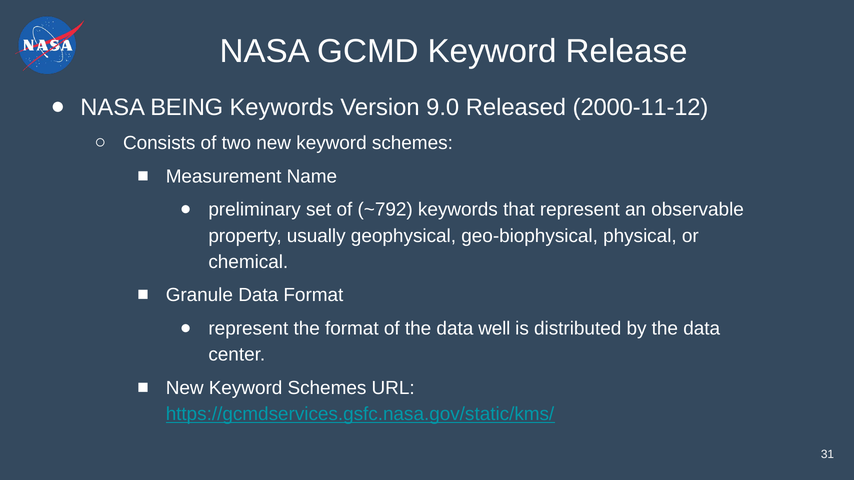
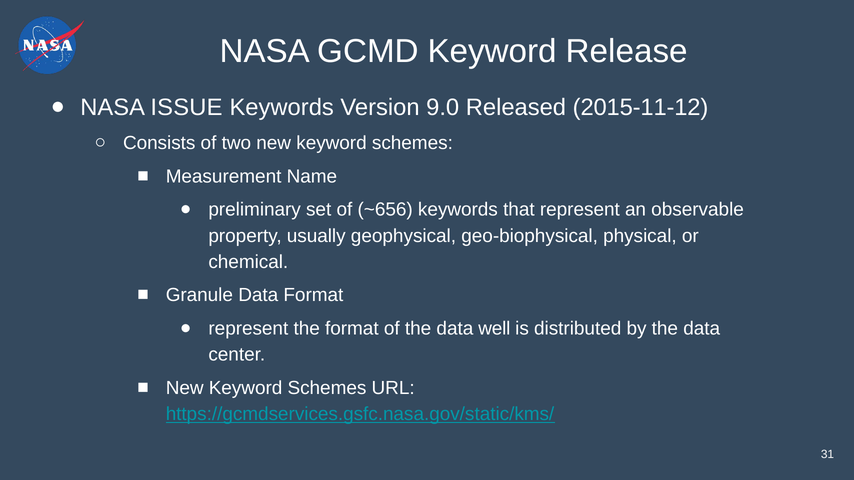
BEING: BEING -> ISSUE
2000-11-12: 2000-11-12 -> 2015-11-12
~792: ~792 -> ~656
